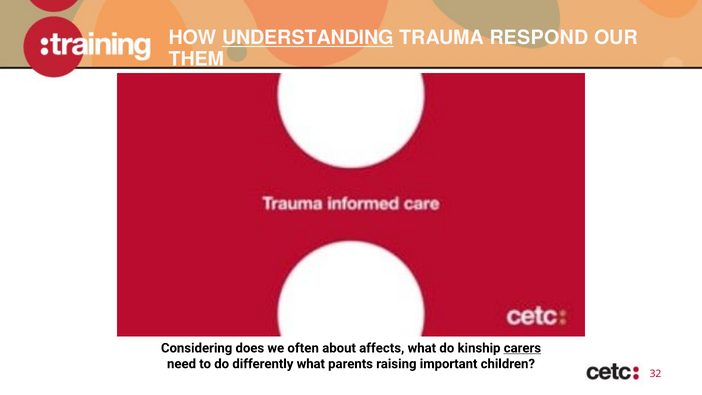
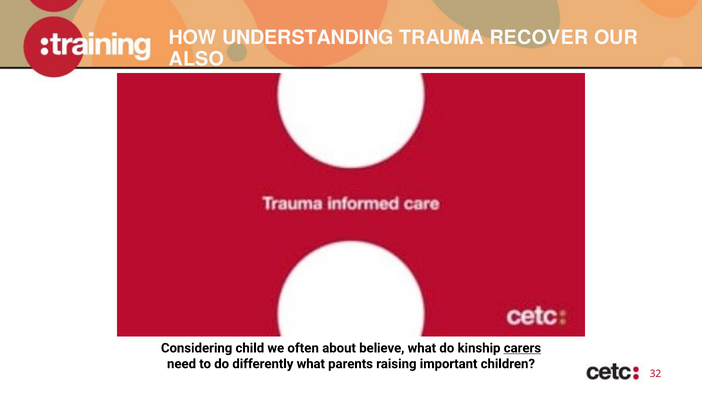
UNDERSTANDING underline: present -> none
RESPOND: RESPOND -> RECOVER
THEM: THEM -> ALSO
does: does -> child
affects: affects -> believe
